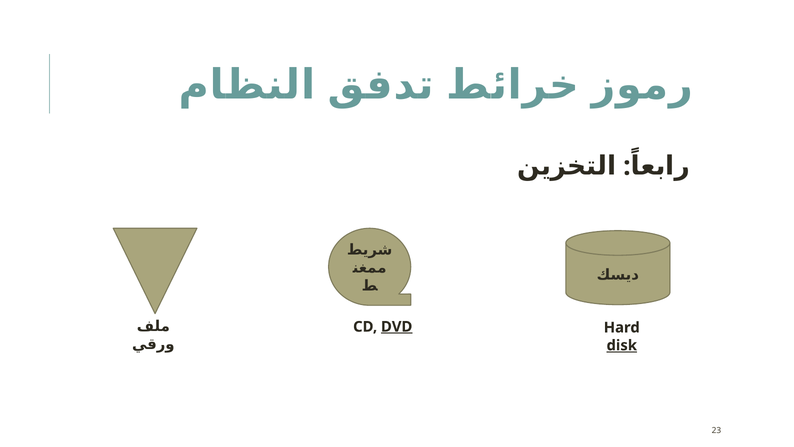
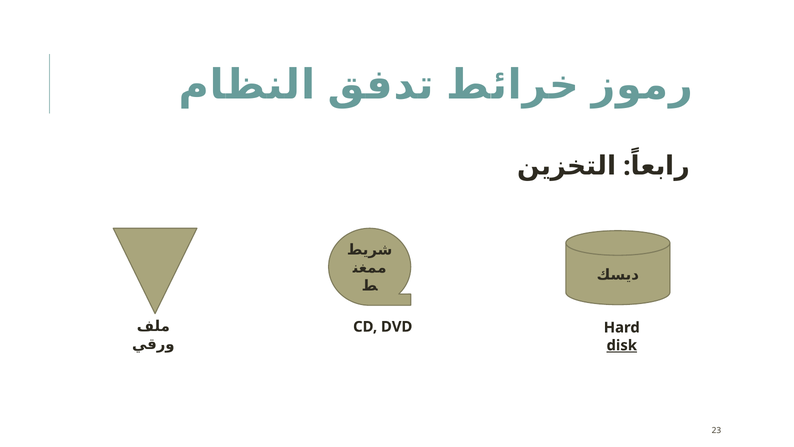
DVD underline: present -> none
